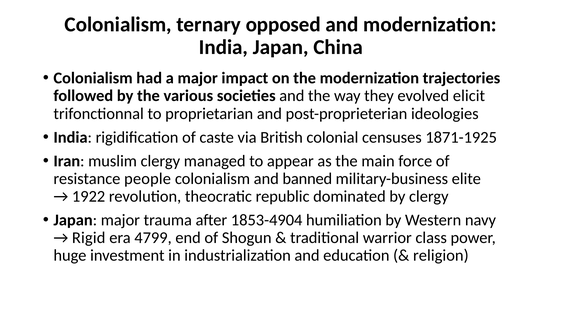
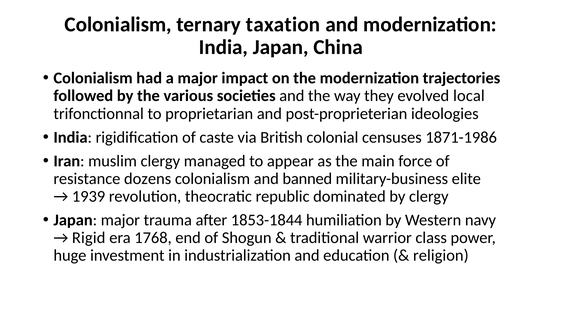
opposed: opposed -> taxation
elicit: elicit -> local
1871-1925: 1871-1925 -> 1871-1986
people: people -> dozens
1922: 1922 -> 1939
1853-4904: 1853-4904 -> 1853-1844
4799: 4799 -> 1768
